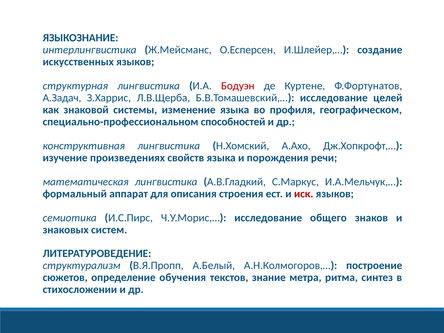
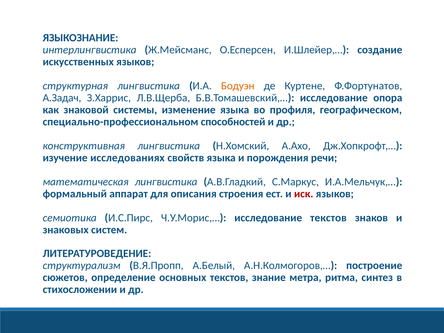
Бодуэн colour: red -> orange
целей: целей -> опора
произведениях: произведениях -> исследованиях
исследование общего: общего -> текстов
обучения: обучения -> основных
